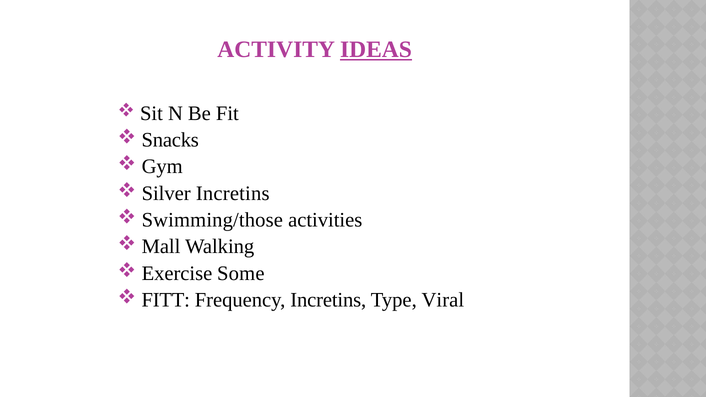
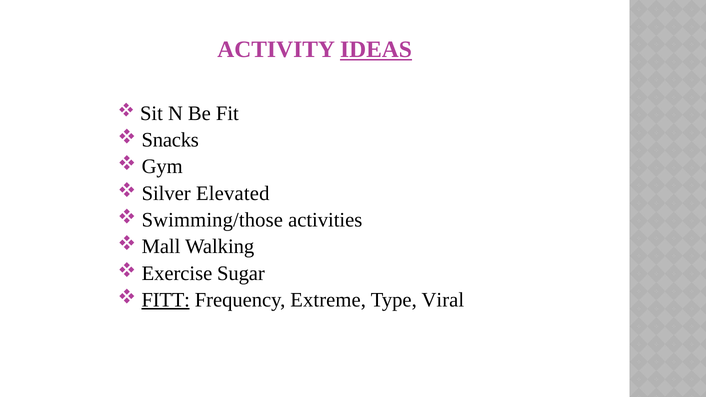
Silver Incretins: Incretins -> Elevated
Some: Some -> Sugar
FITT underline: none -> present
Frequency Incretins: Incretins -> Extreme
